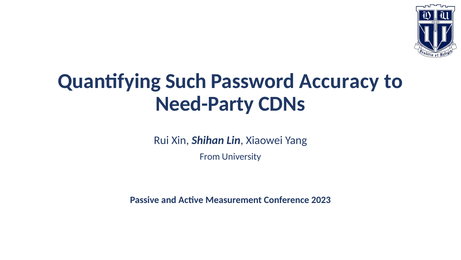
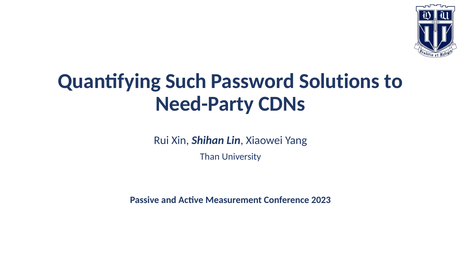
Accuracy: Accuracy -> Solutions
From: From -> Than
